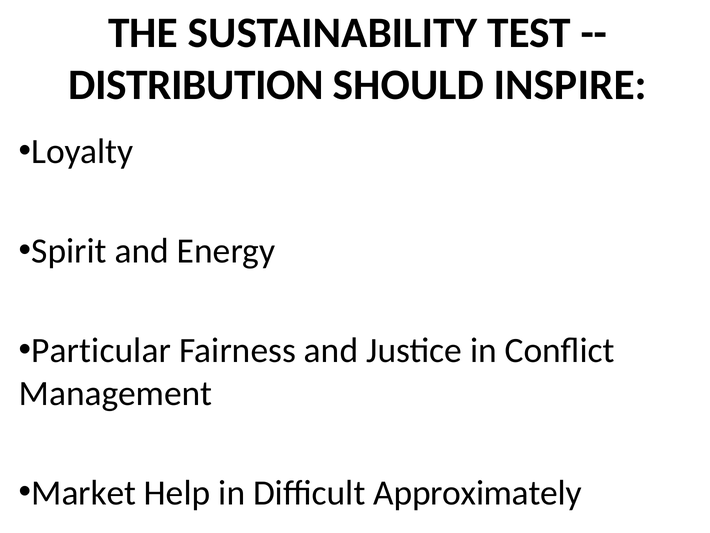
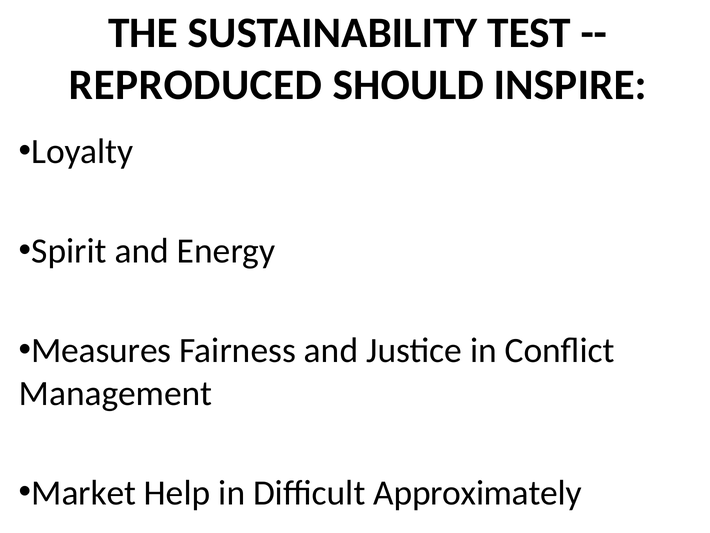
DISTRIBUTION: DISTRIBUTION -> REPRODUCED
Particular: Particular -> Measures
